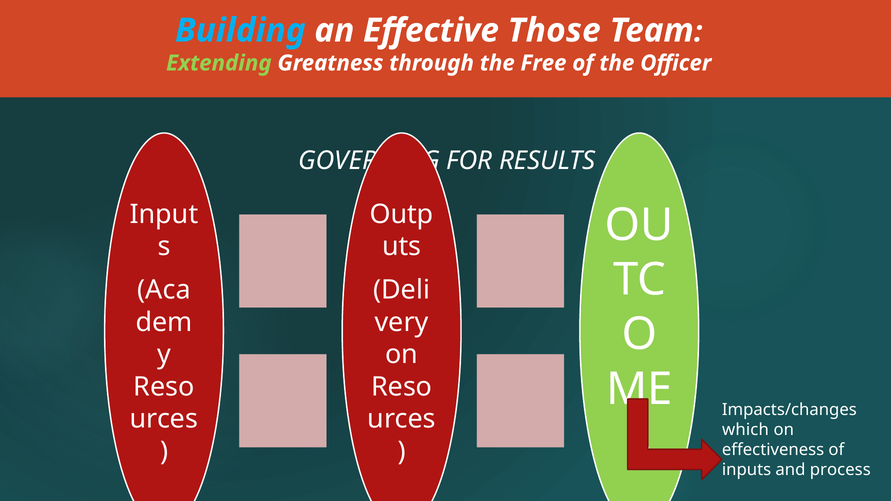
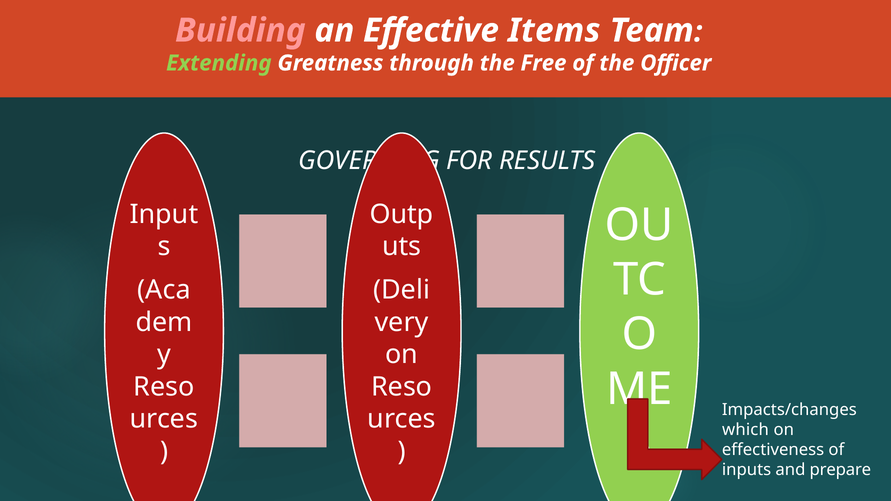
Building colour: light blue -> pink
Those: Those -> Items
process: process -> prepare
